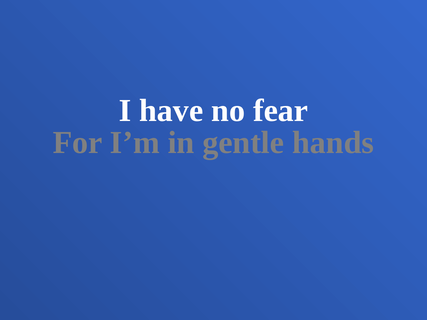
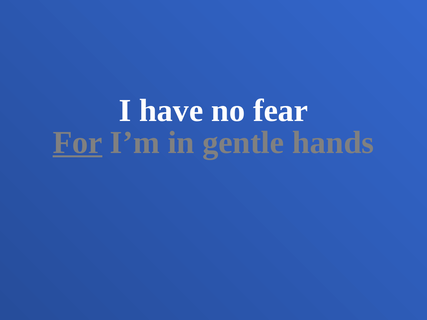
For underline: none -> present
